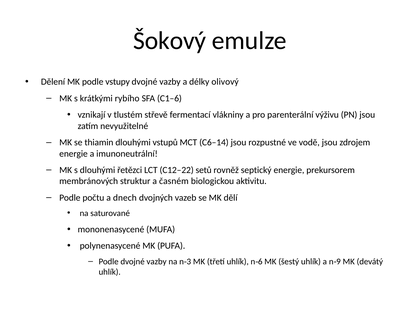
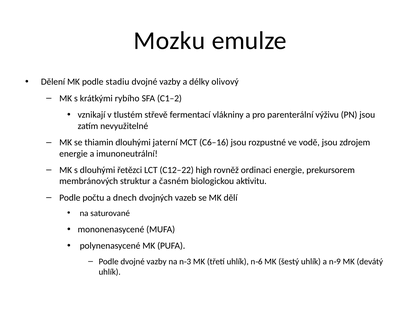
Šokový: Šokový -> Mozku
vstupy: vstupy -> stadiu
C1–6: C1–6 -> C1–2
vstupů: vstupů -> jaterní
C6–14: C6–14 -> C6–16
setů: setů -> high
septický: septický -> ordinaci
